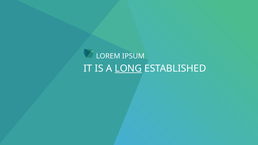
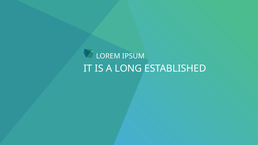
LONG underline: present -> none
